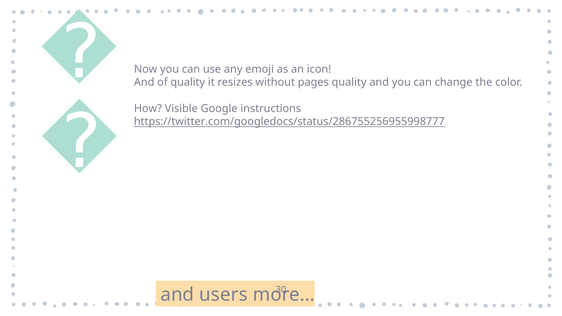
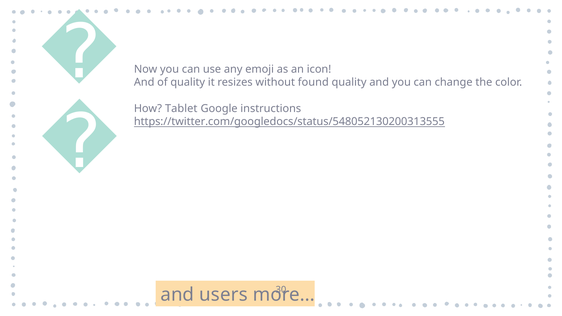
pages: pages -> found
Visible: Visible -> Tablet
https://twitter.com/googledocs/status/286755256955998777: https://twitter.com/googledocs/status/286755256955998777 -> https://twitter.com/googledocs/status/548052130200313555
